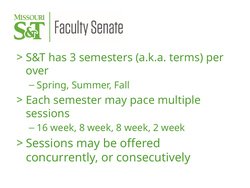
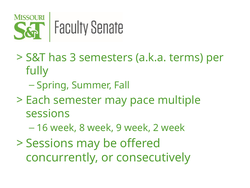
over: over -> fully
8 week 8: 8 -> 9
